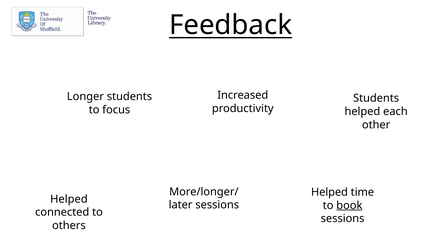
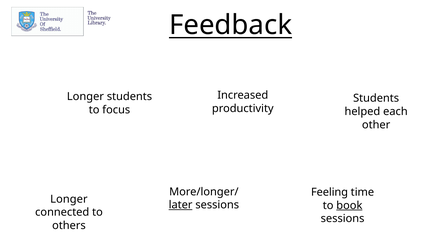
Helped at (329, 193): Helped -> Feeling
Helped at (69, 200): Helped -> Longer
later underline: none -> present
